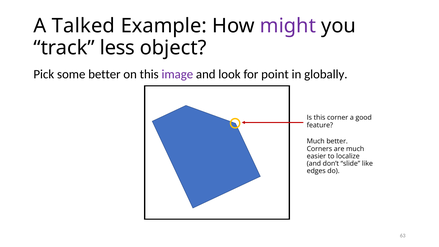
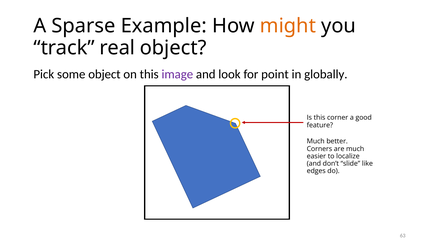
Talked: Talked -> Sparse
might colour: purple -> orange
less: less -> real
some better: better -> object
